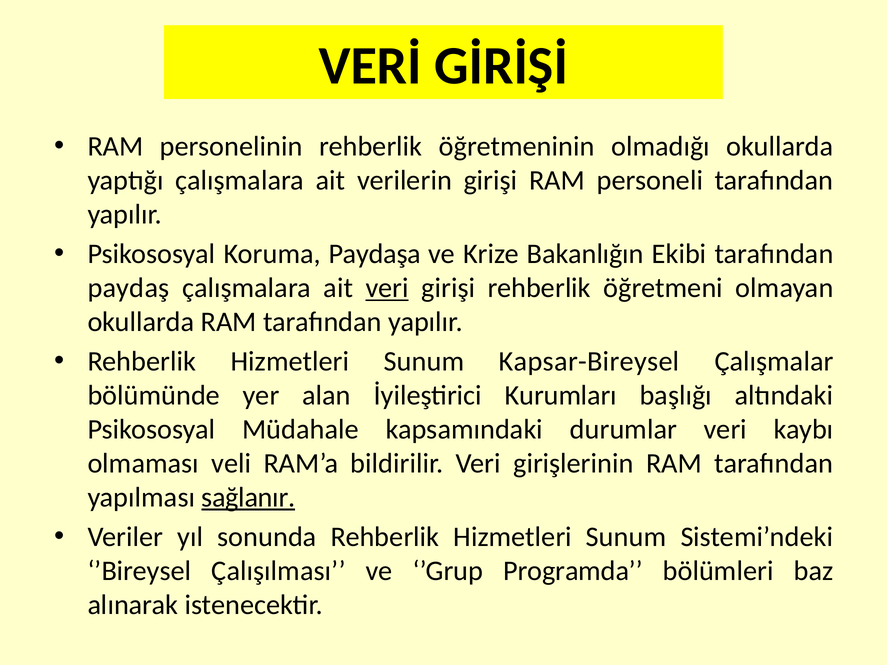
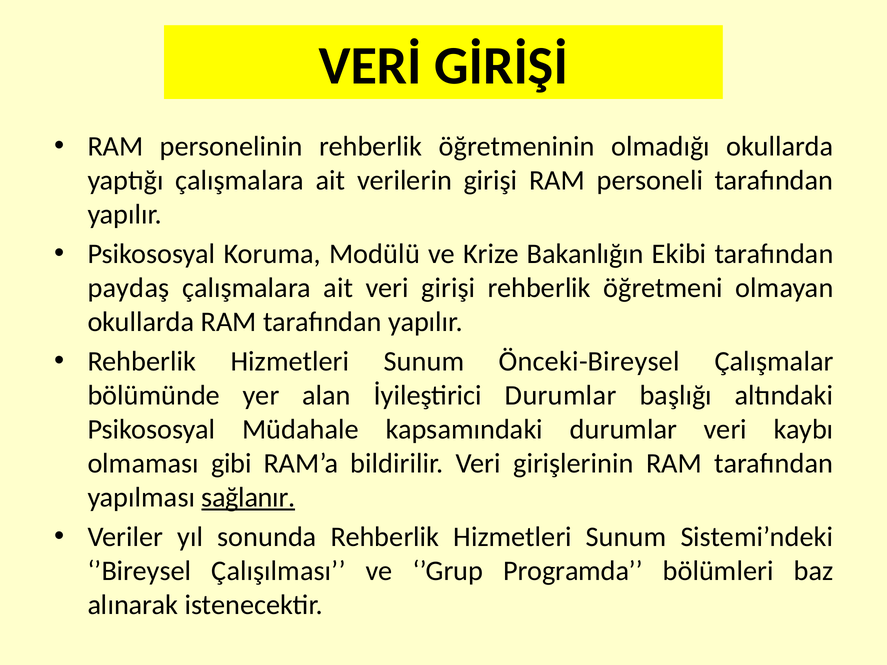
Paydaşa: Paydaşa -> Modülü
veri at (387, 288) underline: present -> none
Kapsar-Bireysel: Kapsar-Bireysel -> Önceki-Bireysel
İyileştirici Kurumları: Kurumları -> Durumlar
veli: veli -> gibi
